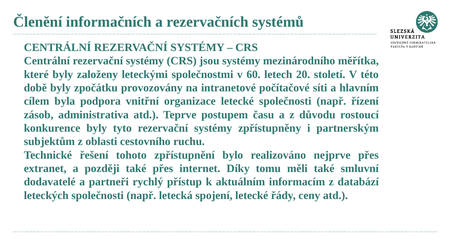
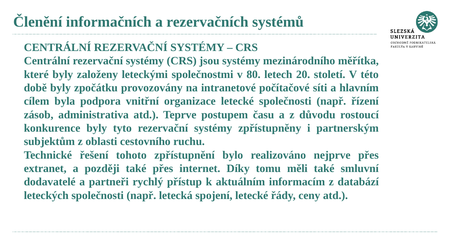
60: 60 -> 80
